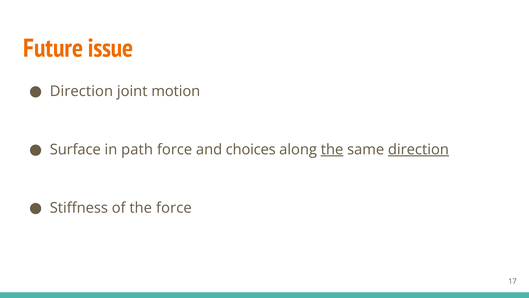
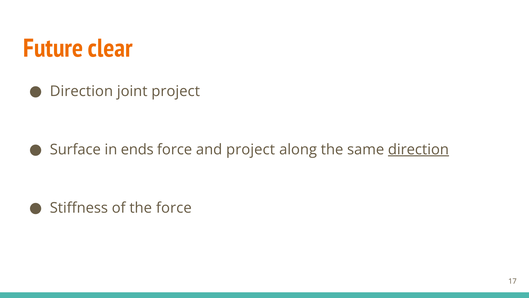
issue: issue -> clear
joint motion: motion -> project
path: path -> ends
and choices: choices -> project
the at (332, 149) underline: present -> none
